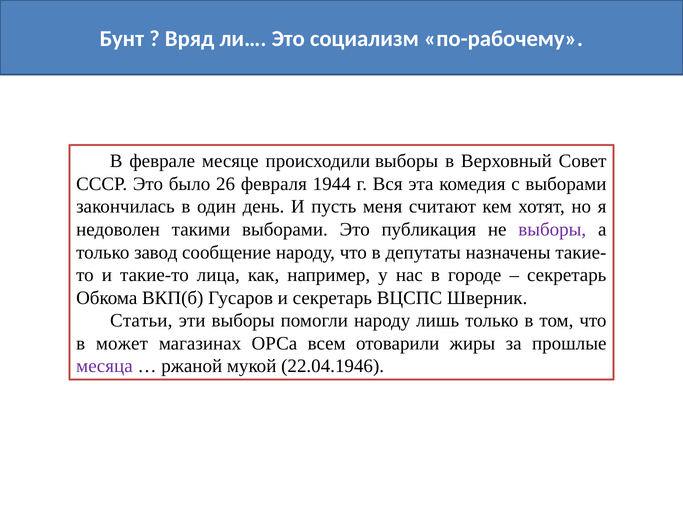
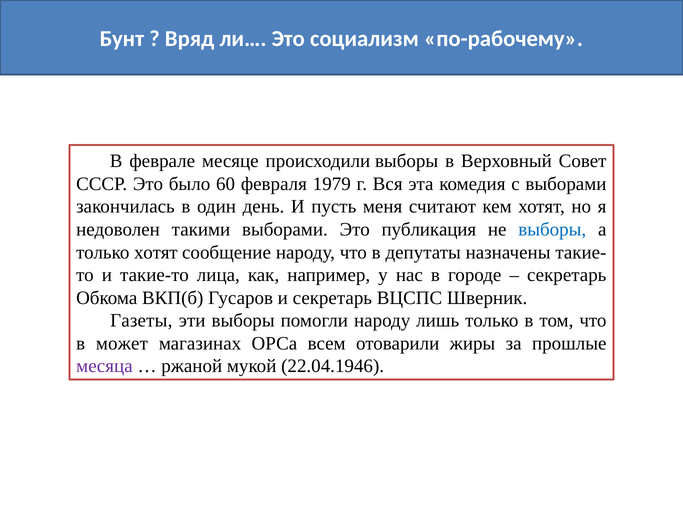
26: 26 -> 60
1944: 1944 -> 1979
выборы at (552, 230) colour: purple -> blue
только завод: завод -> хотят
Статьи: Статьи -> Газеты
